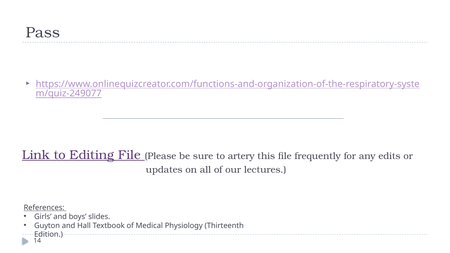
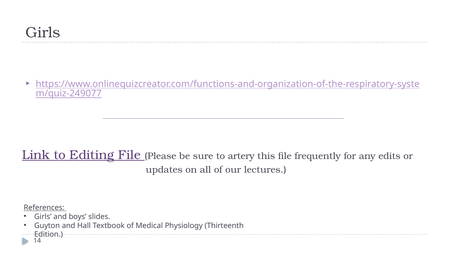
Pass at (43, 33): Pass -> Girls
